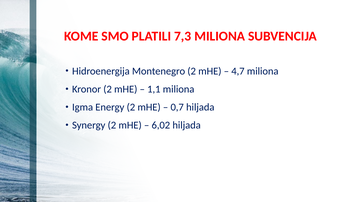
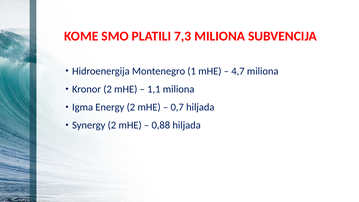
Montenegro 2: 2 -> 1
6,02: 6,02 -> 0,88
